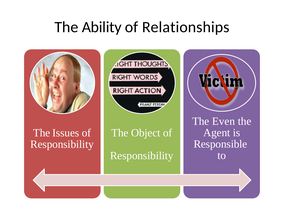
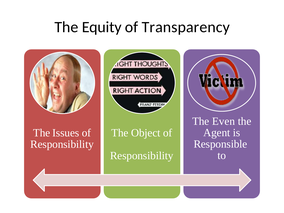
Ability: Ability -> Equity
Relationships: Relationships -> Transparency
